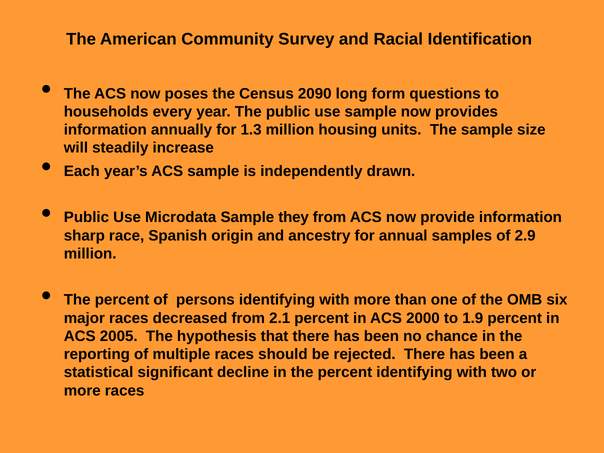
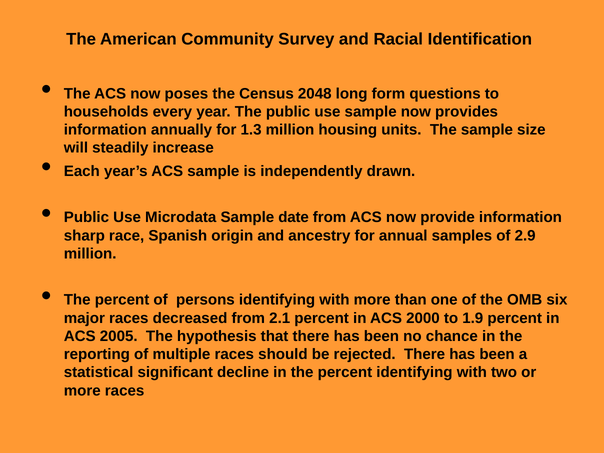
2090: 2090 -> 2048
they: they -> date
